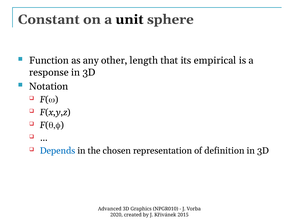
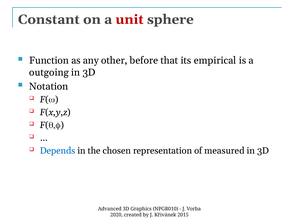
unit colour: black -> red
length: length -> before
response: response -> outgoing
definition: definition -> measured
